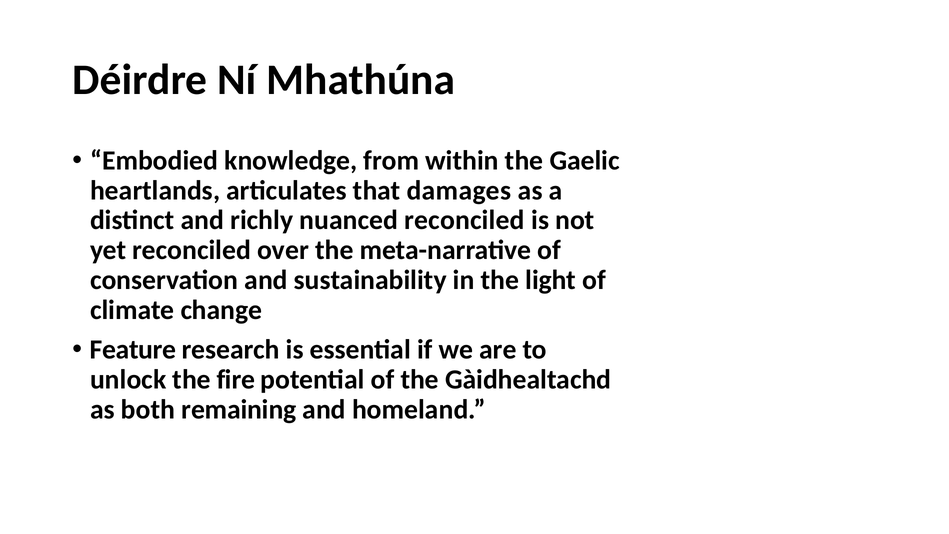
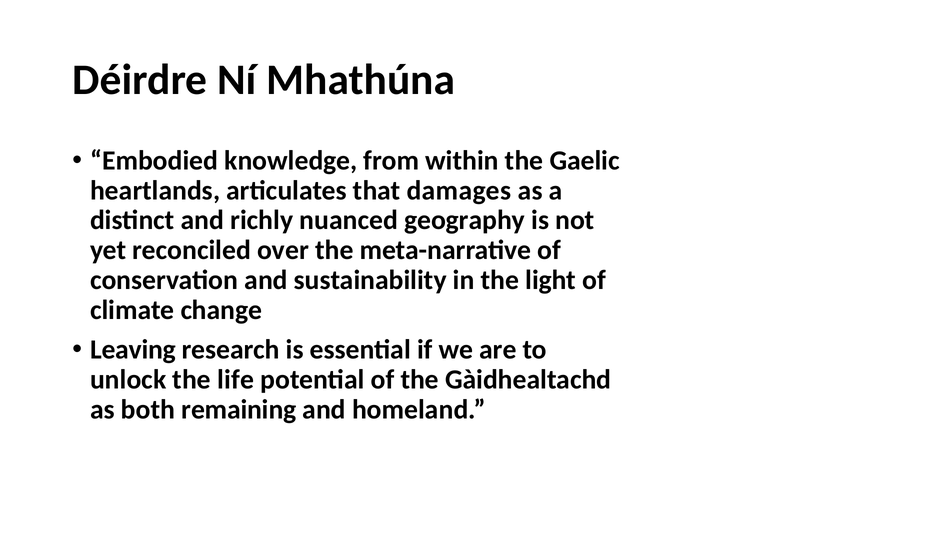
nuanced reconciled: reconciled -> geography
Feature: Feature -> Leaving
fire: fire -> life
